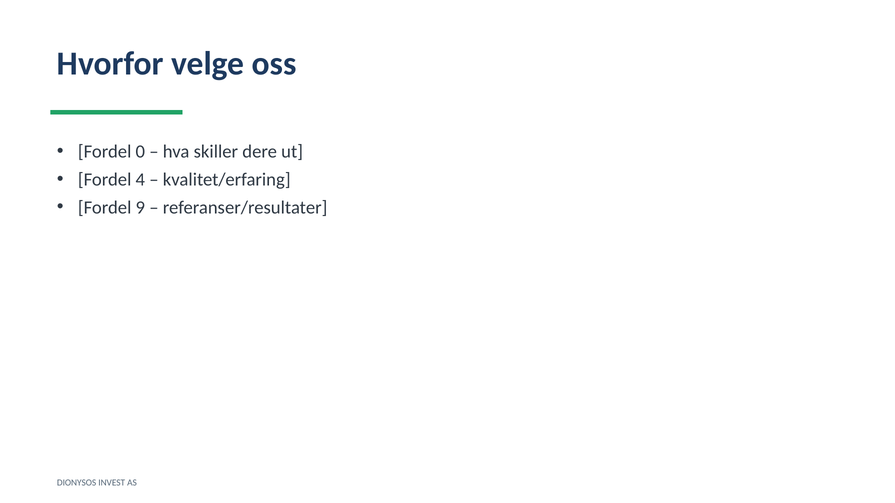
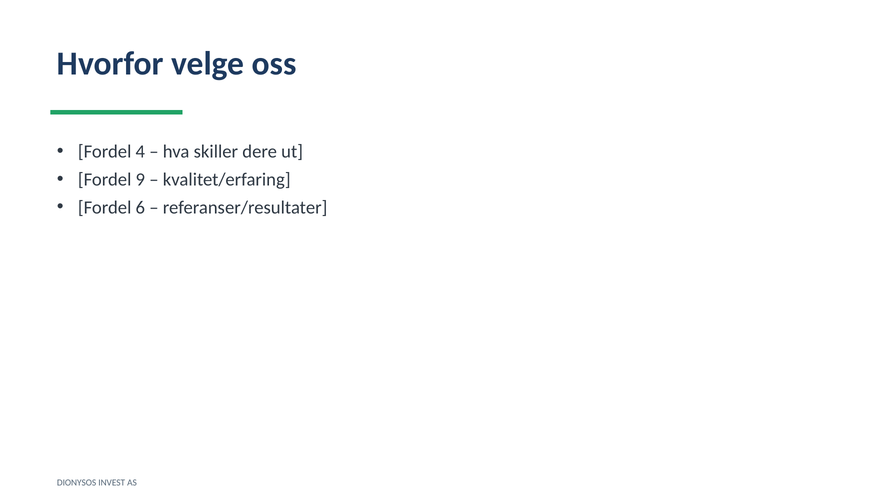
0: 0 -> 4
4: 4 -> 9
9: 9 -> 6
